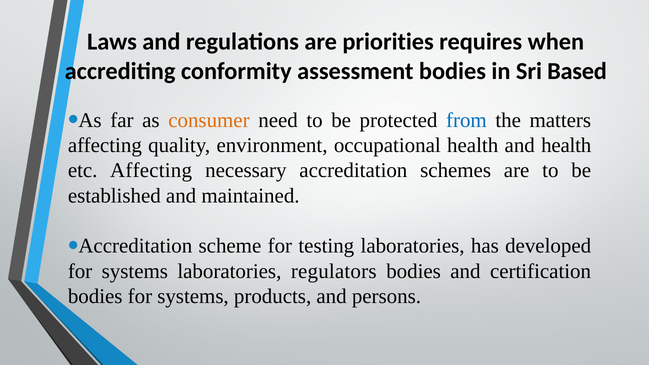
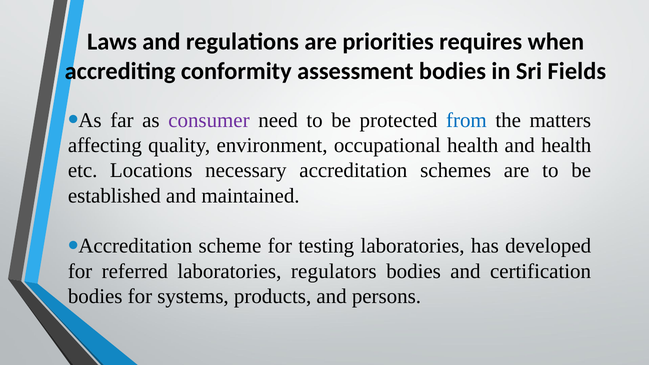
Based: Based -> Fields
consumer colour: orange -> purple
etc Affecting: Affecting -> Locations
systems at (135, 271): systems -> referred
